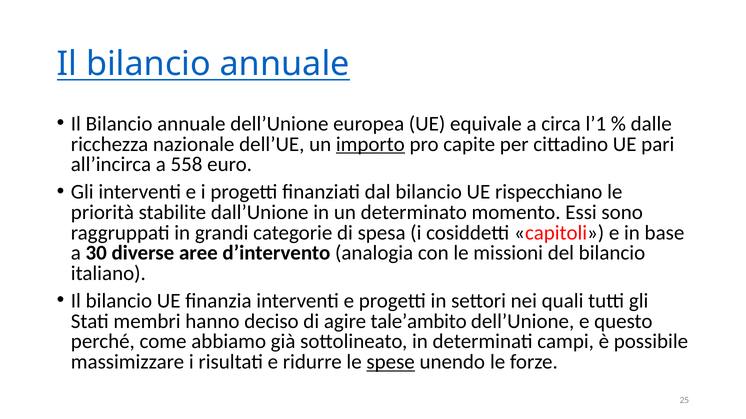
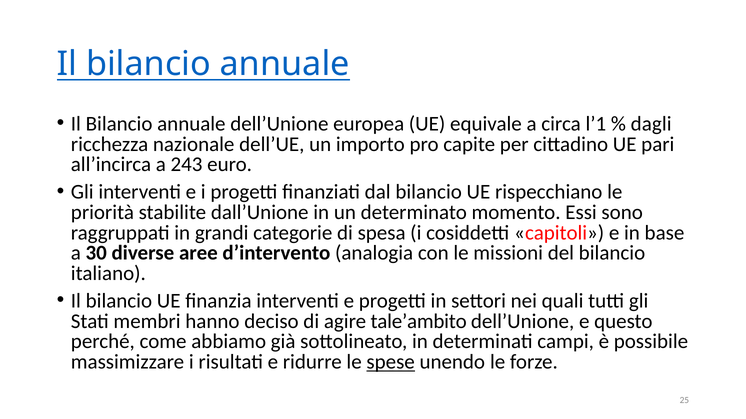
dalle: dalle -> dagli
importo underline: present -> none
558: 558 -> 243
